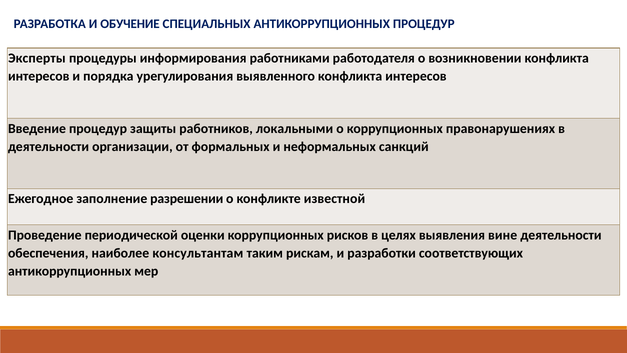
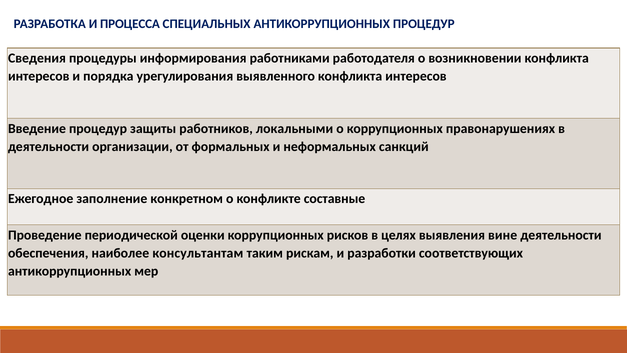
ОБУЧЕНИЕ: ОБУЧЕНИЕ -> ПРОЦЕССА
Эксперты: Эксперты -> Сведения
разрешении: разрешении -> конкретном
известной: известной -> составные
